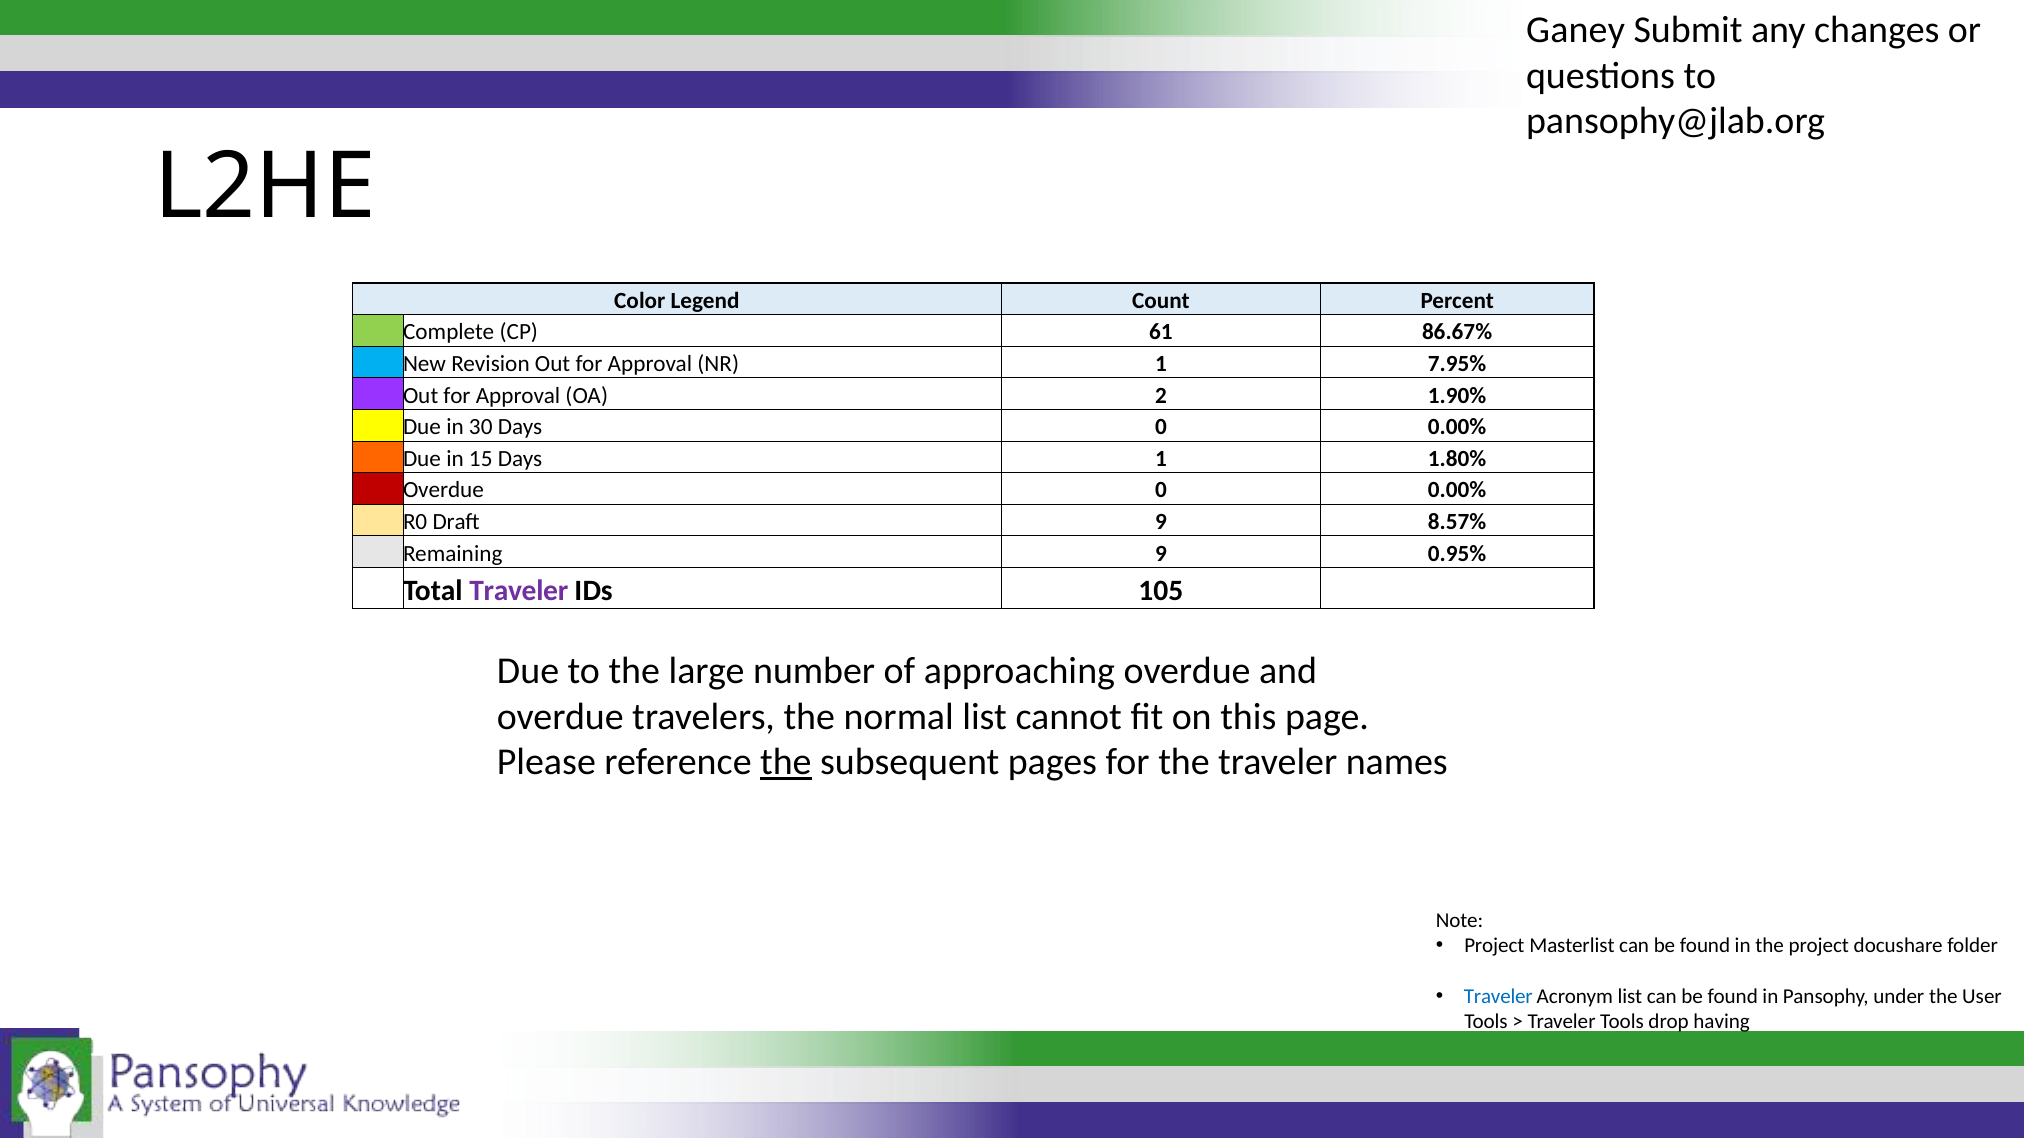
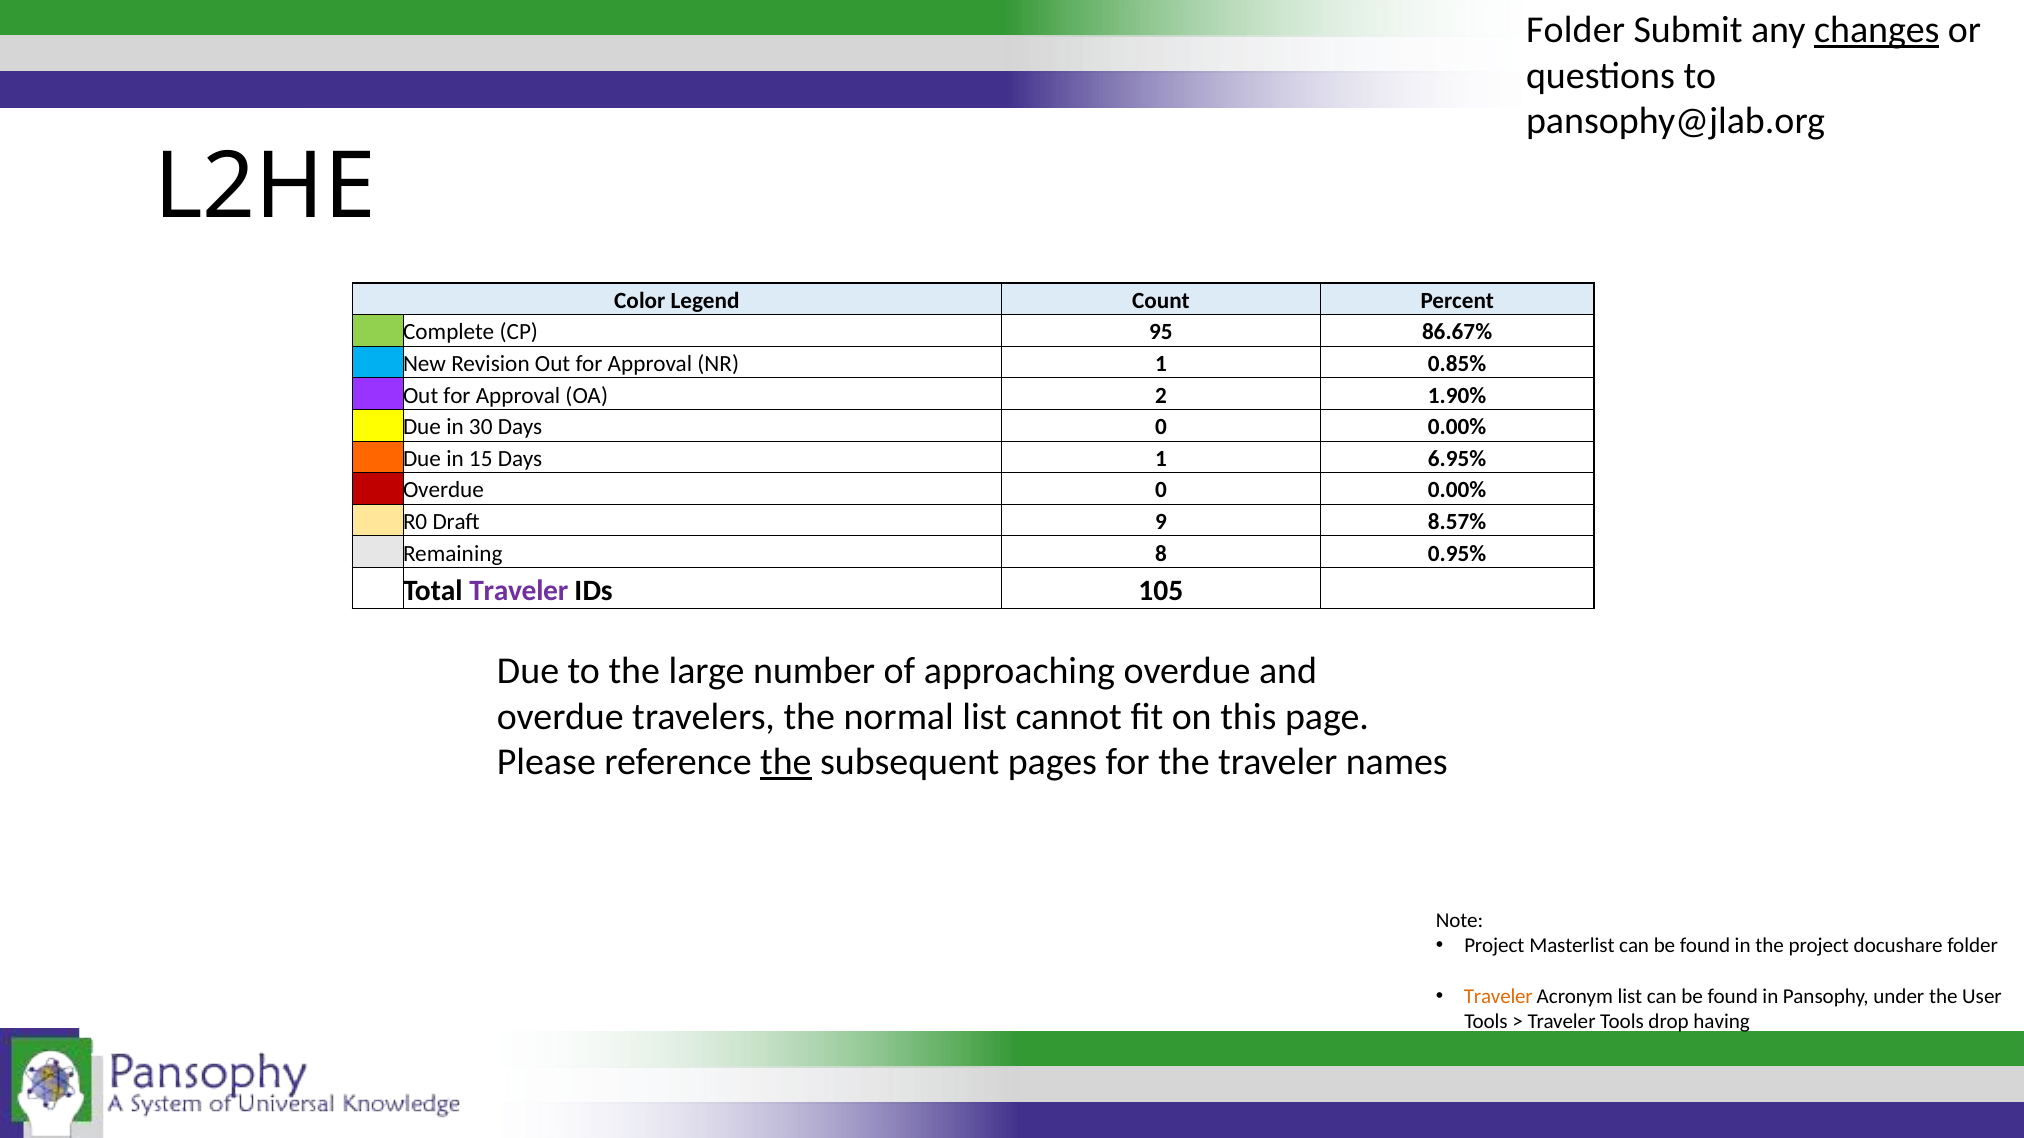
Ganey at (1576, 30): Ganey -> Folder
changes underline: none -> present
61: 61 -> 95
7.95%: 7.95% -> 0.85%
1.80%: 1.80% -> 6.95%
Remaining 9: 9 -> 8
Traveler at (1498, 997) colour: blue -> orange
